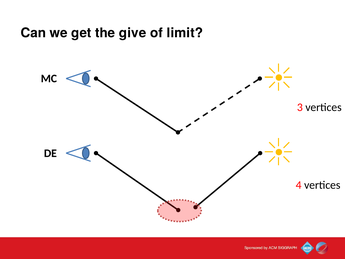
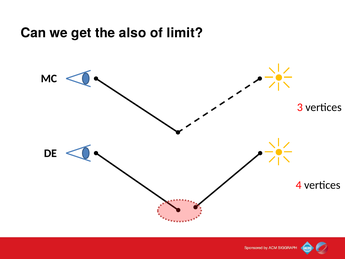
give: give -> also
